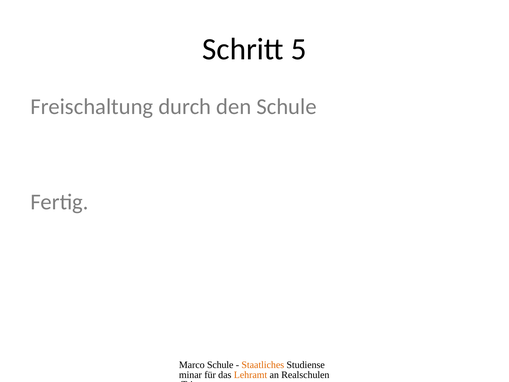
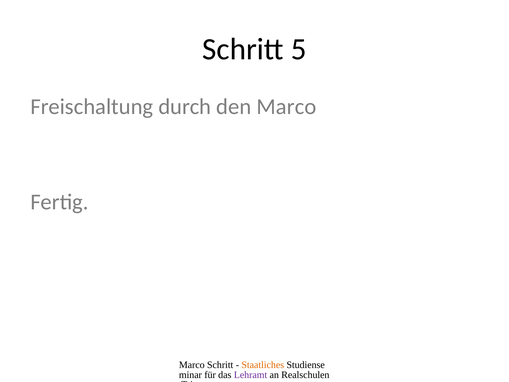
den Schule: Schule -> Marco
Marco Schule: Schule -> Schritt
Lehramt colour: orange -> purple
